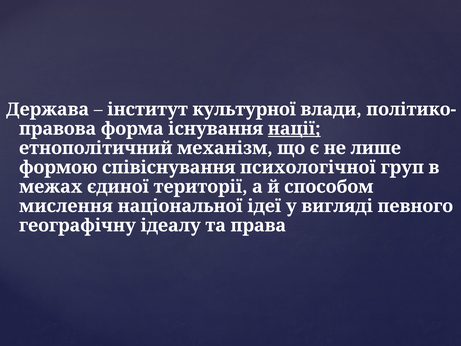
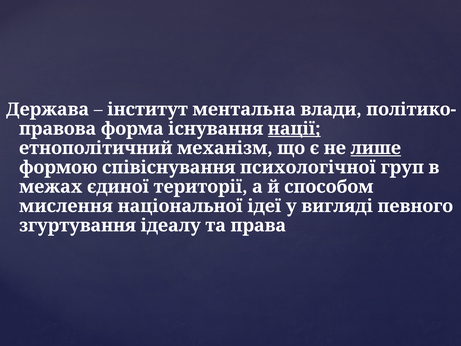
культурної: культурної -> ментальна
лише underline: none -> present
географічну: географічну -> згуртування
